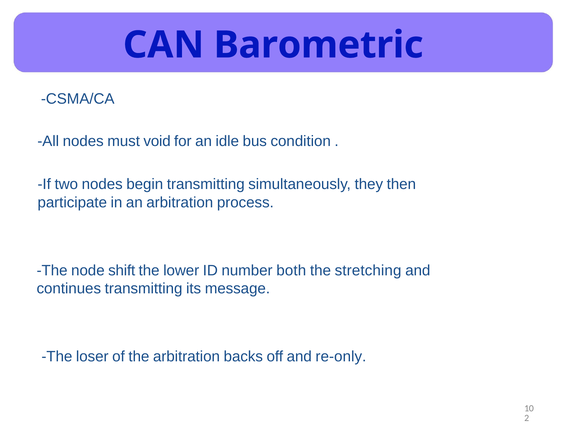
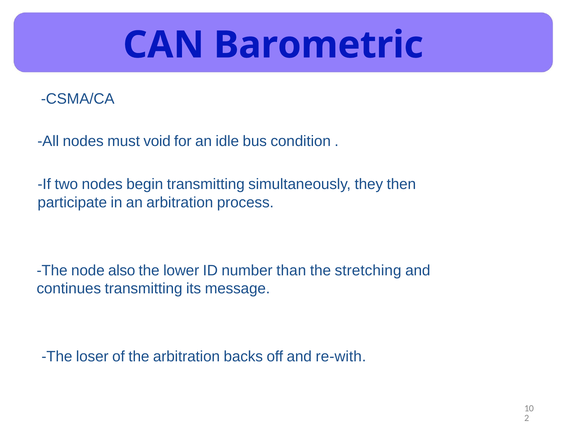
shift: shift -> also
both: both -> than
re-only: re-only -> re-with
